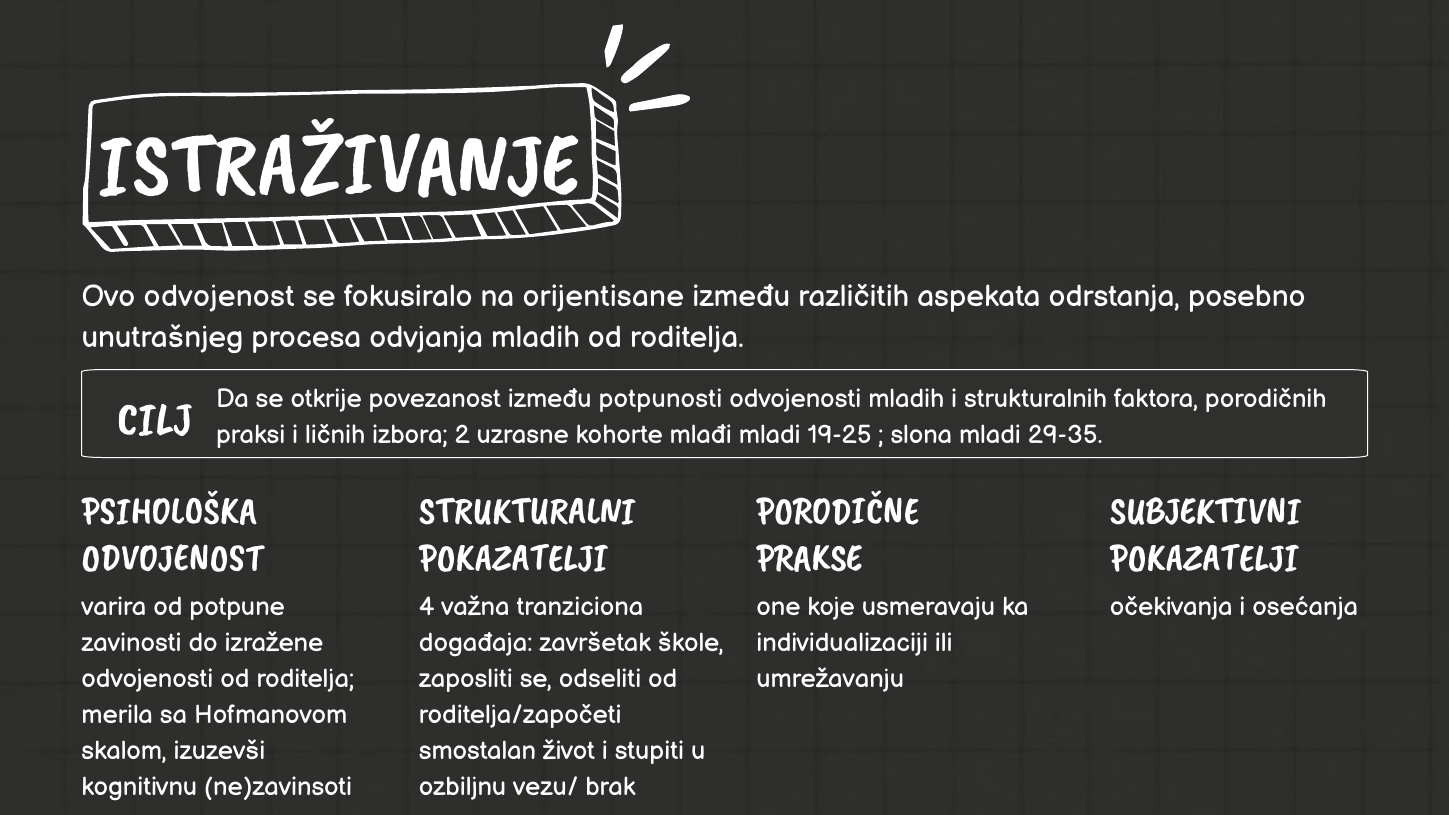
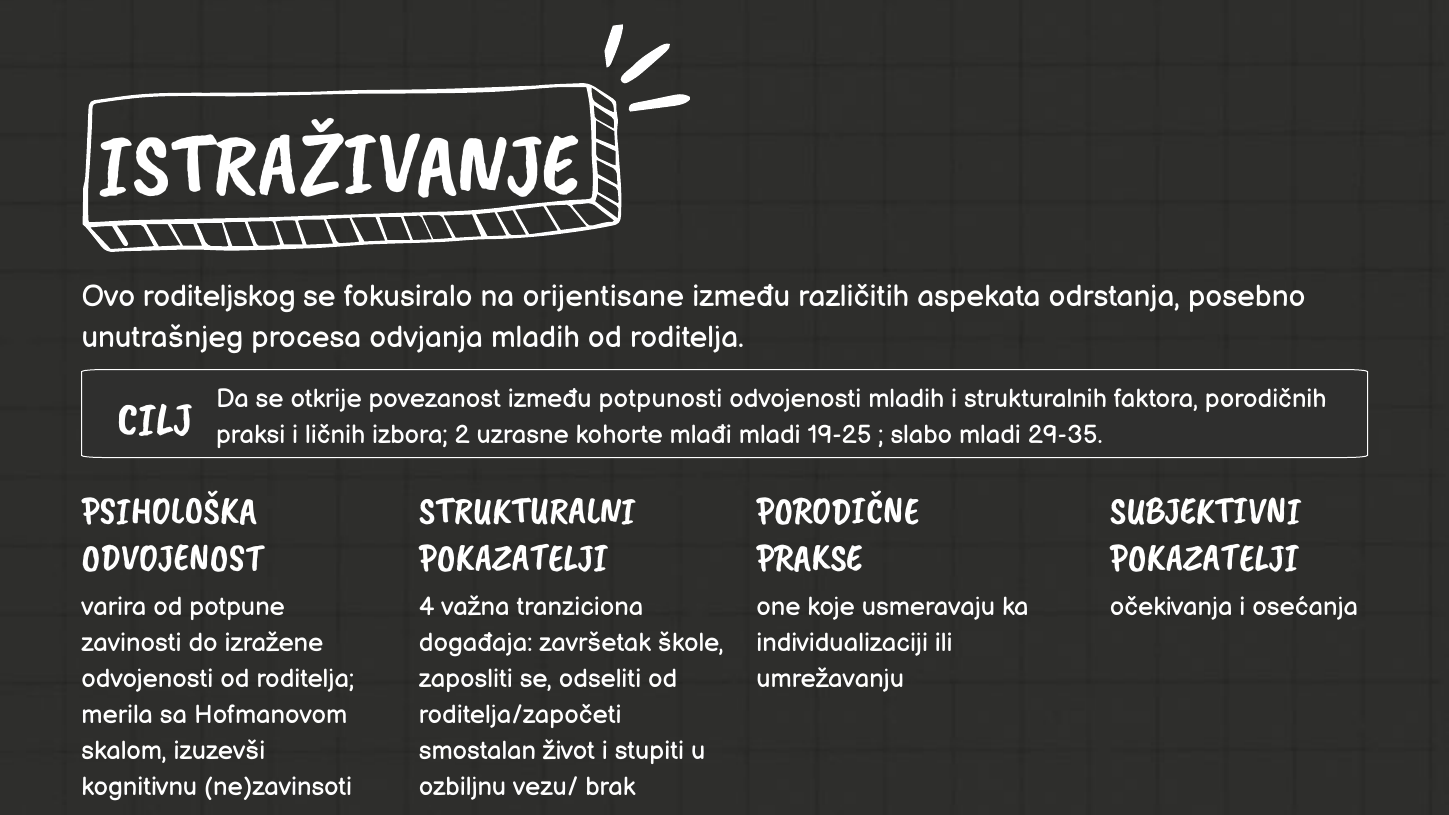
Ovo odvojenost: odvojenost -> roditeljskog
slona: slona -> slabo
